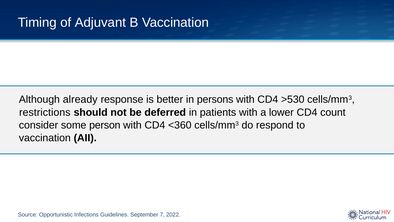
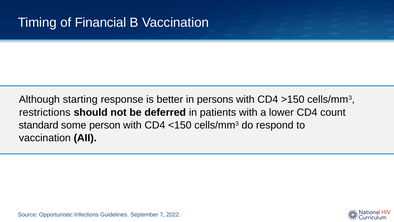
Adjuvant: Adjuvant -> Financial
already: already -> starting
>530: >530 -> >150
consider: consider -> standard
<360: <360 -> <150
